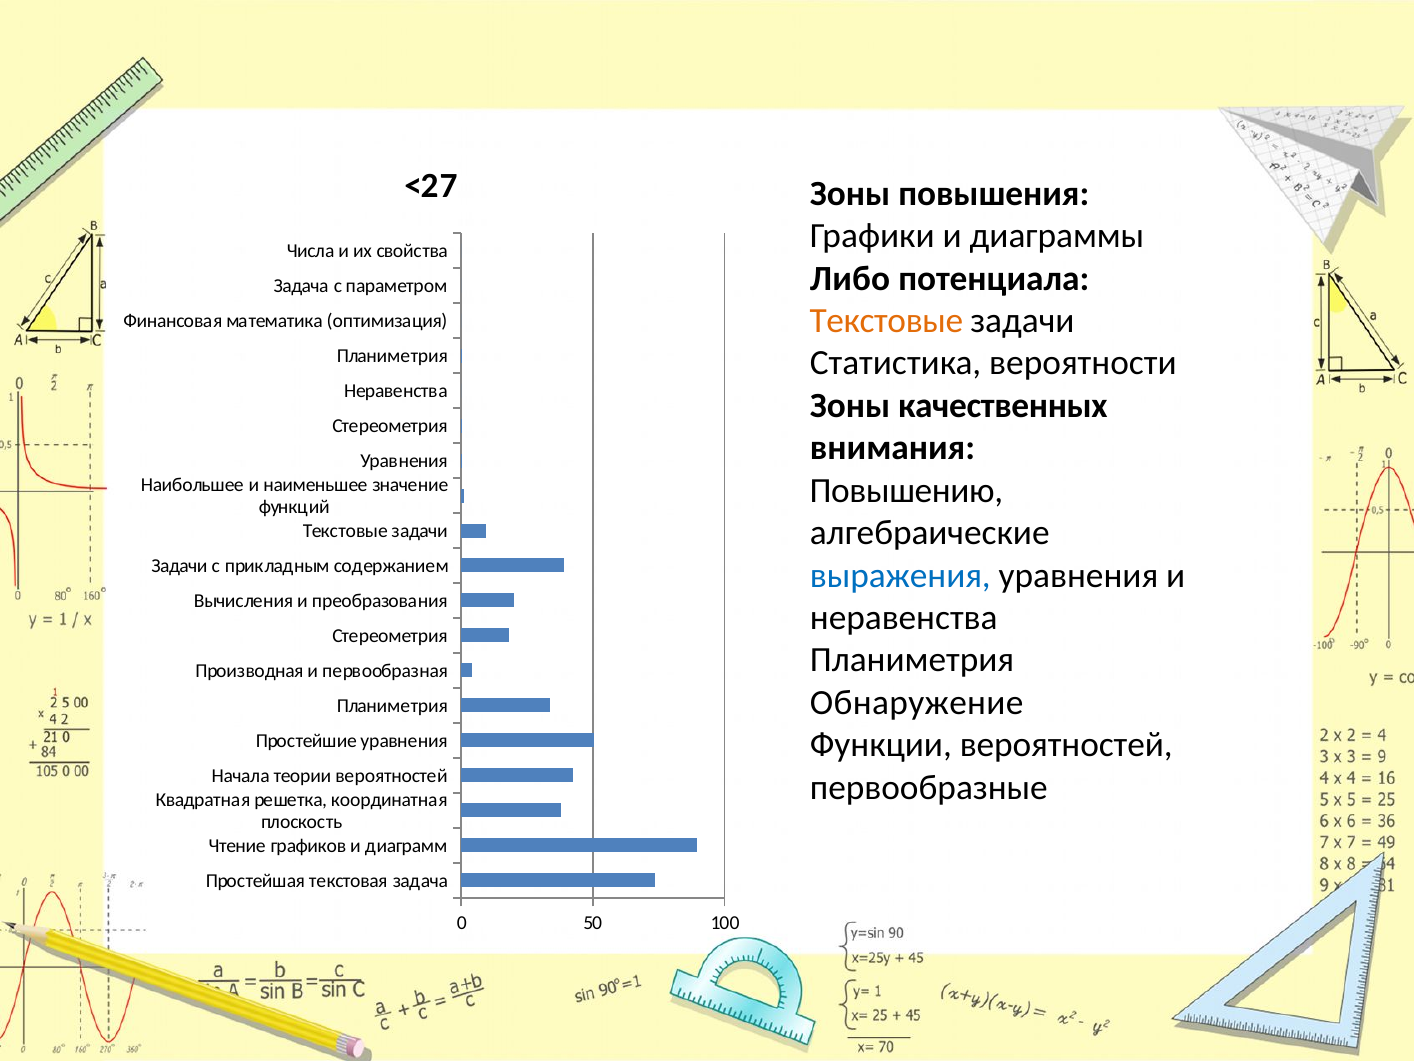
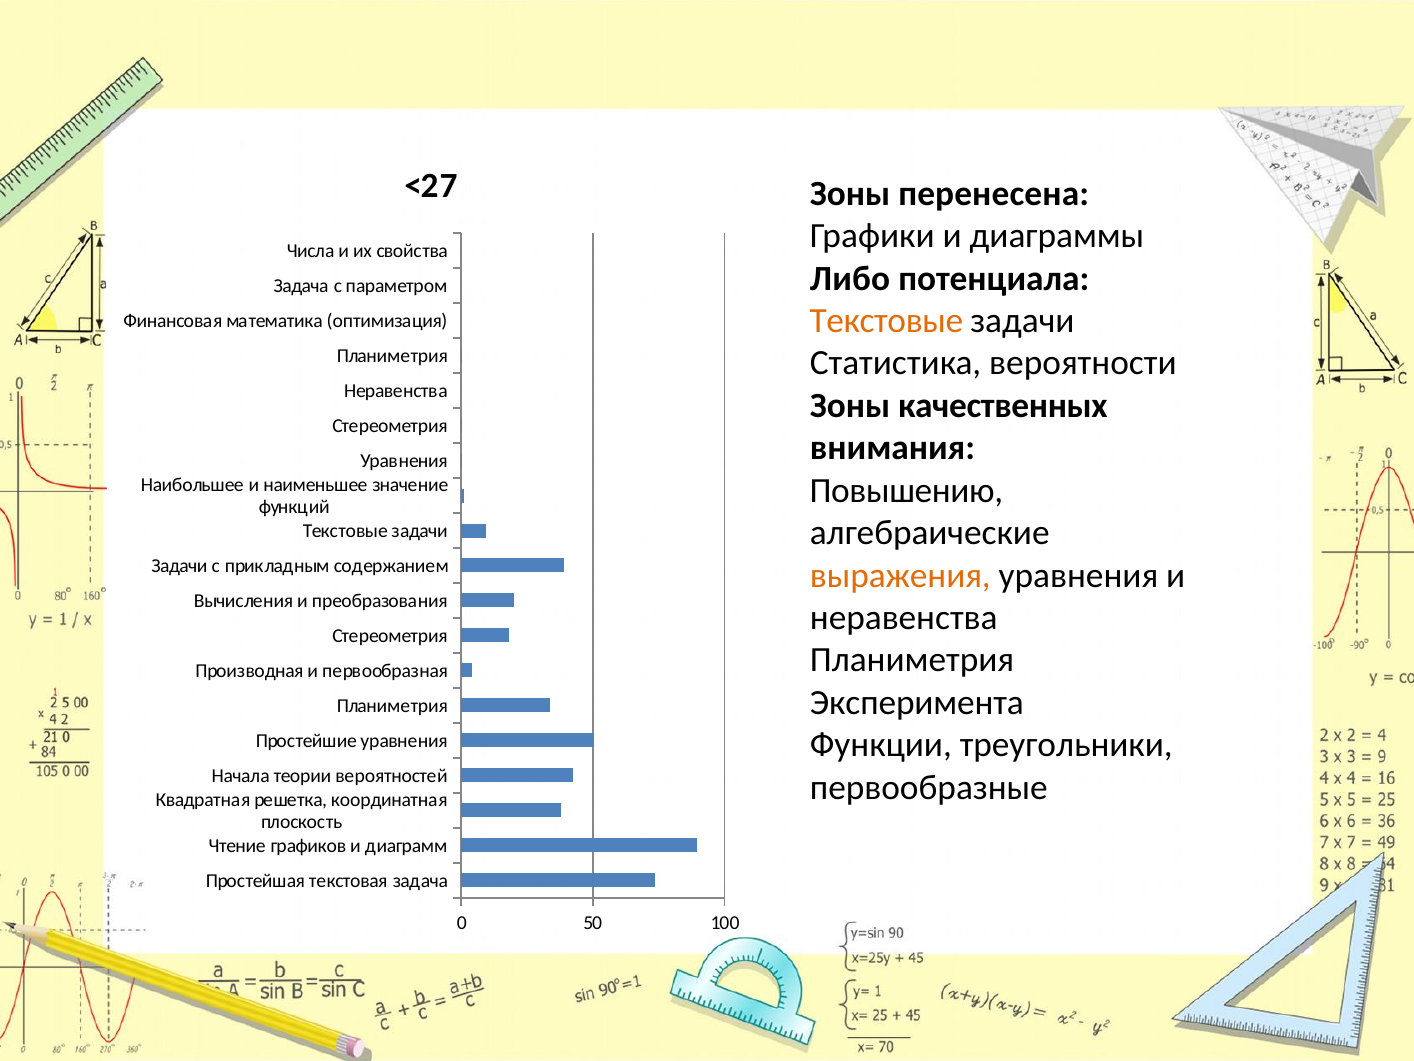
повышения: повышения -> перенесена
выражения colour: blue -> orange
Обнаружение: Обнаружение -> Эксперимента
Функции вероятностей: вероятностей -> треугольники
